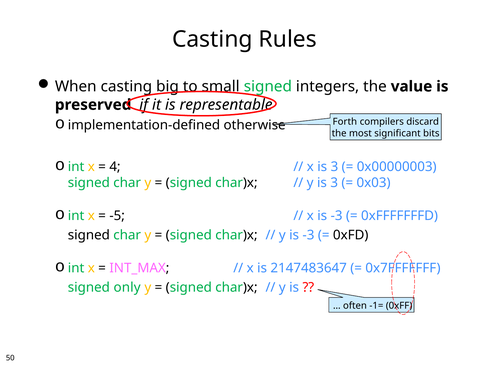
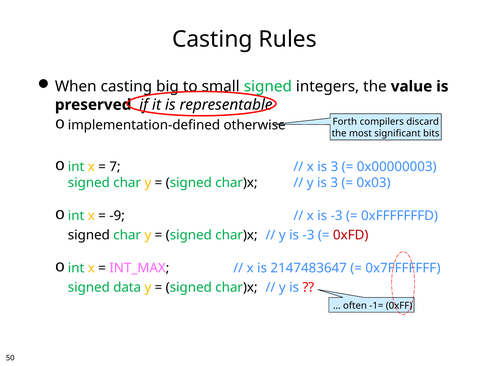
4: 4 -> 7
-5: -5 -> -9
0xFD colour: black -> red
only: only -> data
